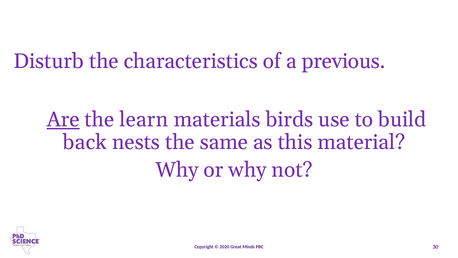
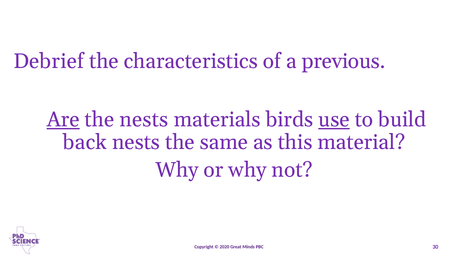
Disturb: Disturb -> Debrief
the learn: learn -> nests
use underline: none -> present
